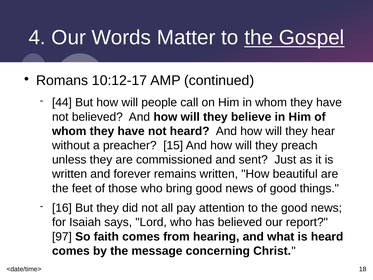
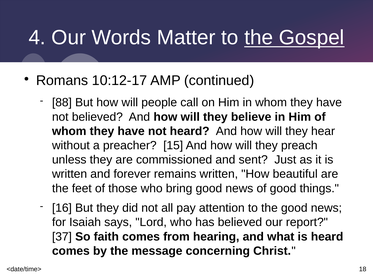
44: 44 -> 88
97: 97 -> 37
